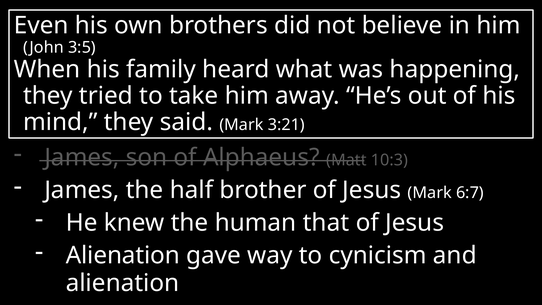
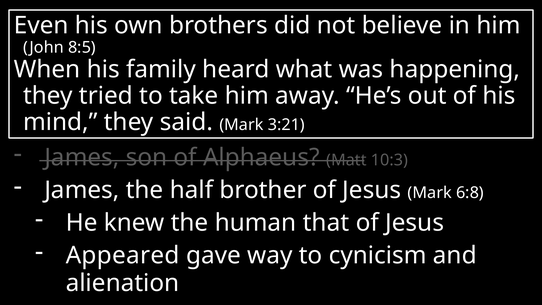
3:5: 3:5 -> 8:5
6:7: 6:7 -> 6:8
Alienation at (123, 255): Alienation -> Appeared
